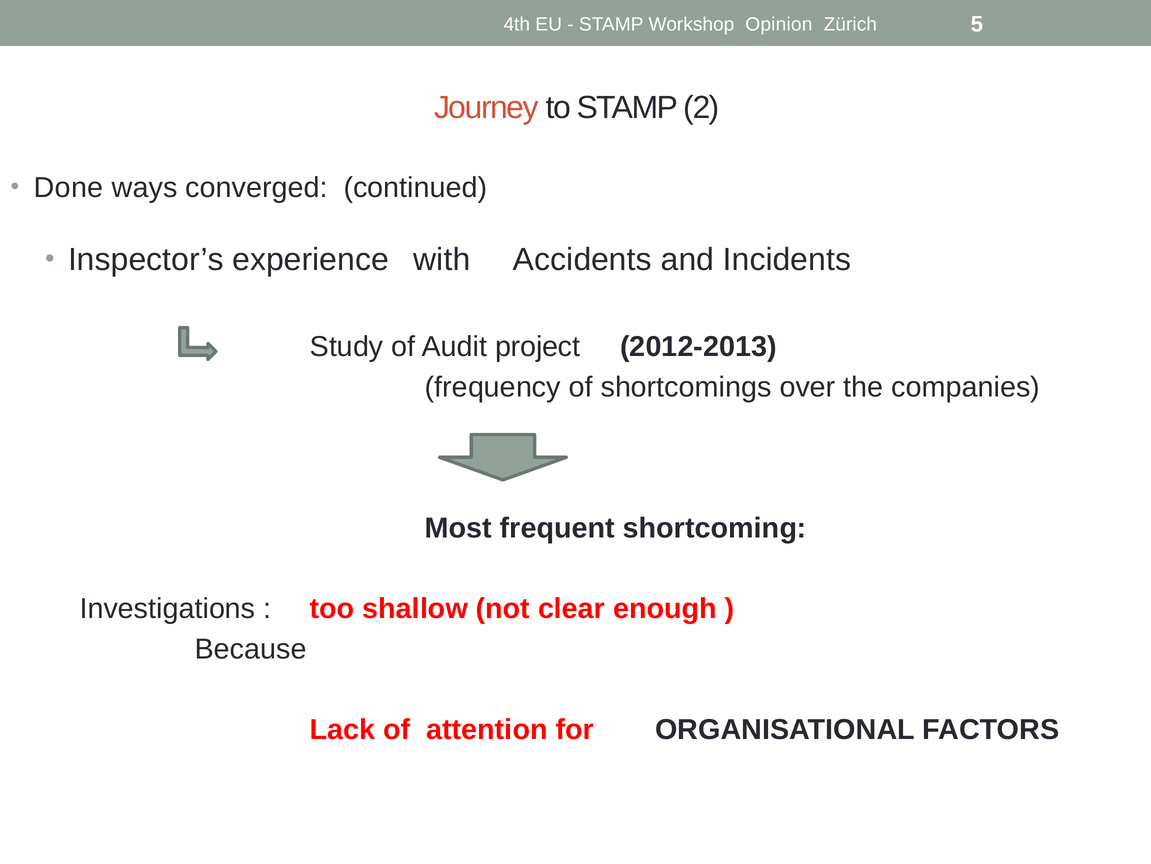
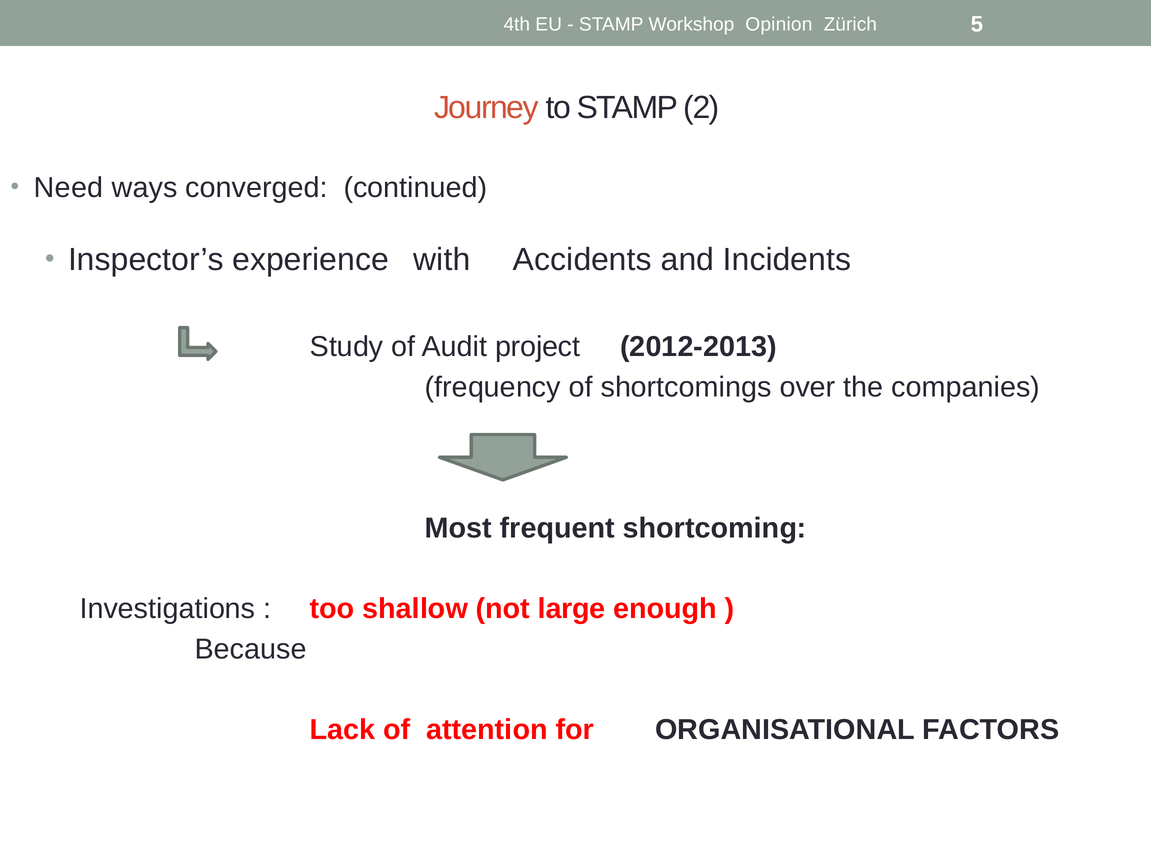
Done: Done -> Need
clear: clear -> large
